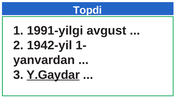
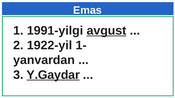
Topdi: Topdi -> Emas
avgust underline: none -> present
1942-yil: 1942-yil -> 1922-yil
